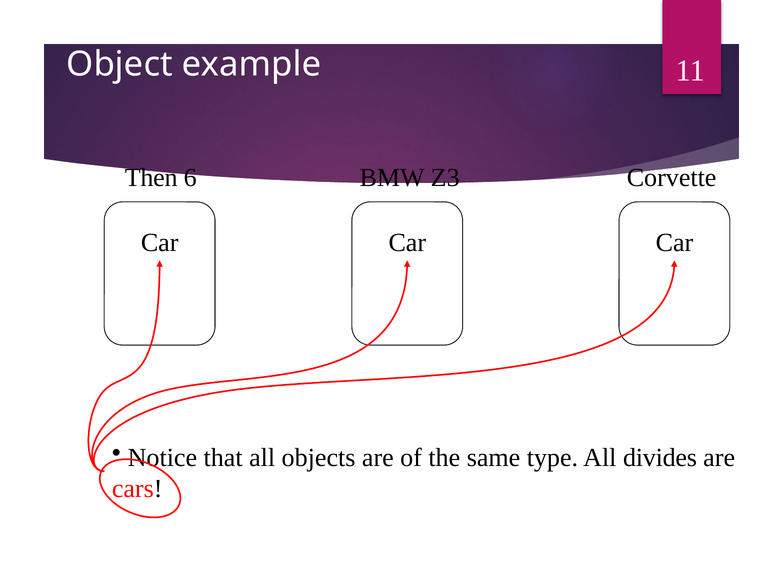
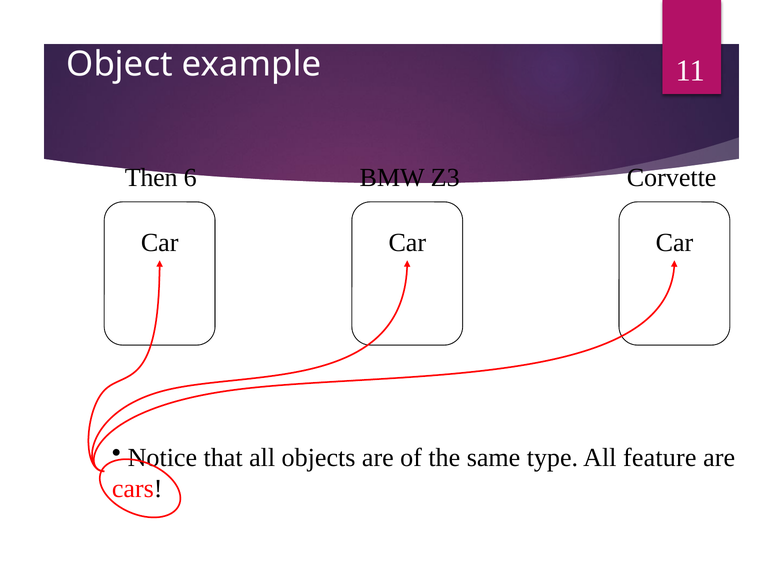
divides: divides -> feature
